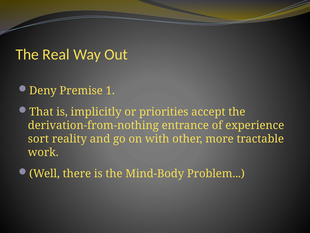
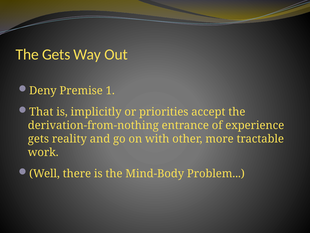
The Real: Real -> Gets
sort at (38, 139): sort -> gets
